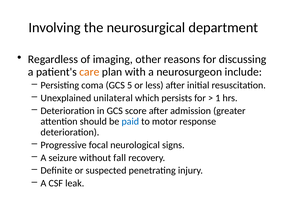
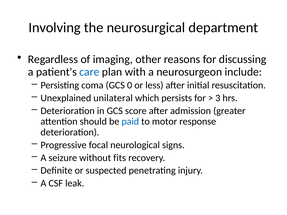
care colour: orange -> blue
5: 5 -> 0
1: 1 -> 3
fall: fall -> fits
